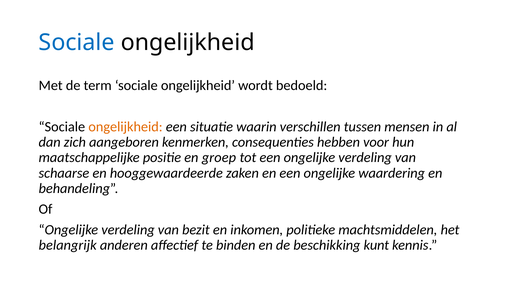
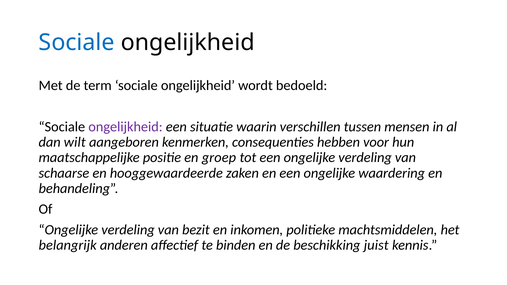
ongelijkheid at (125, 127) colour: orange -> purple
zich: zich -> wilt
kunt: kunt -> juist
